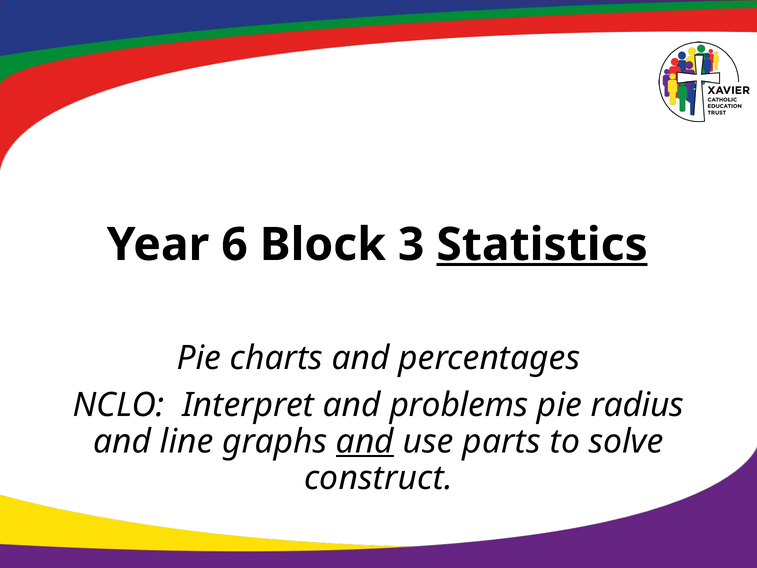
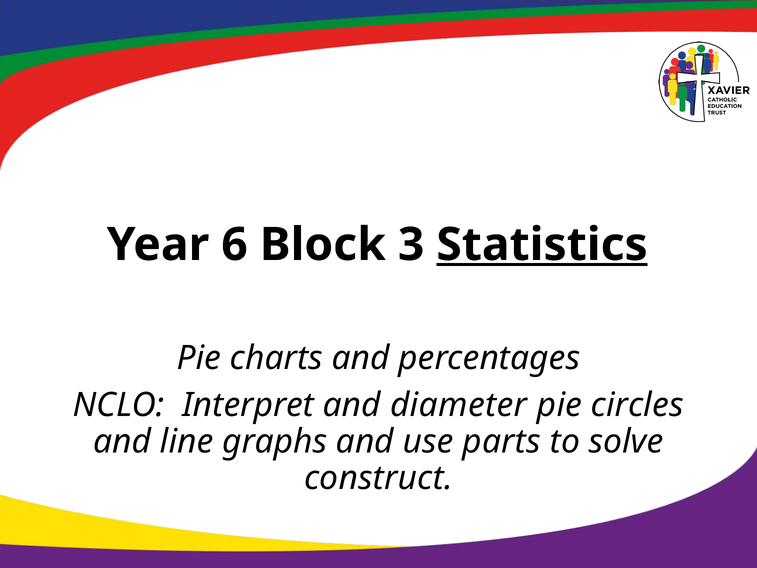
problems: problems -> diameter
radius: radius -> circles
and at (365, 441) underline: present -> none
